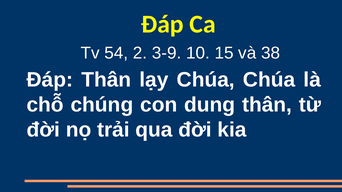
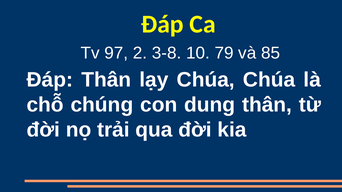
54: 54 -> 97
3-9: 3-9 -> 3-8
15: 15 -> 79
38: 38 -> 85
